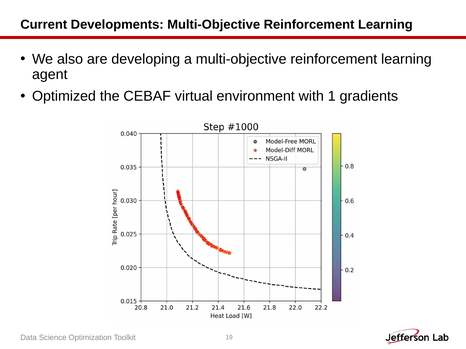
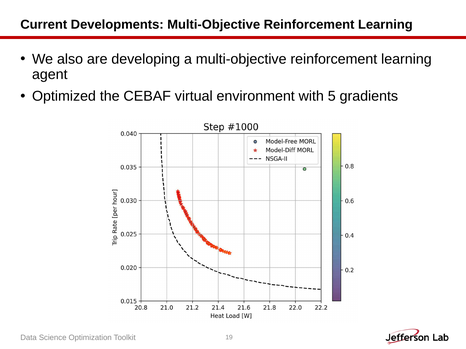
1: 1 -> 5
